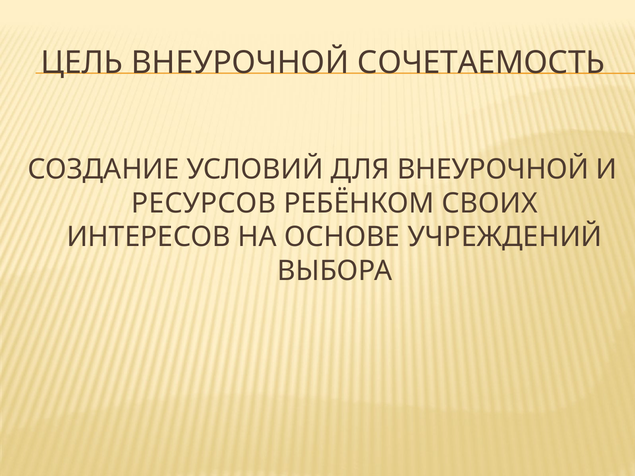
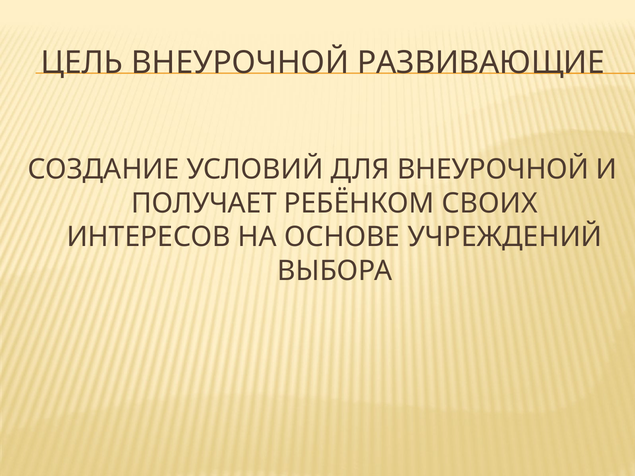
СОЧЕТАЕМОСТЬ: СОЧЕТАЕМОСТЬ -> РАЗВИВАЮЩИЕ
РЕСУРСОВ: РЕСУРСОВ -> ПОЛУЧАЕТ
